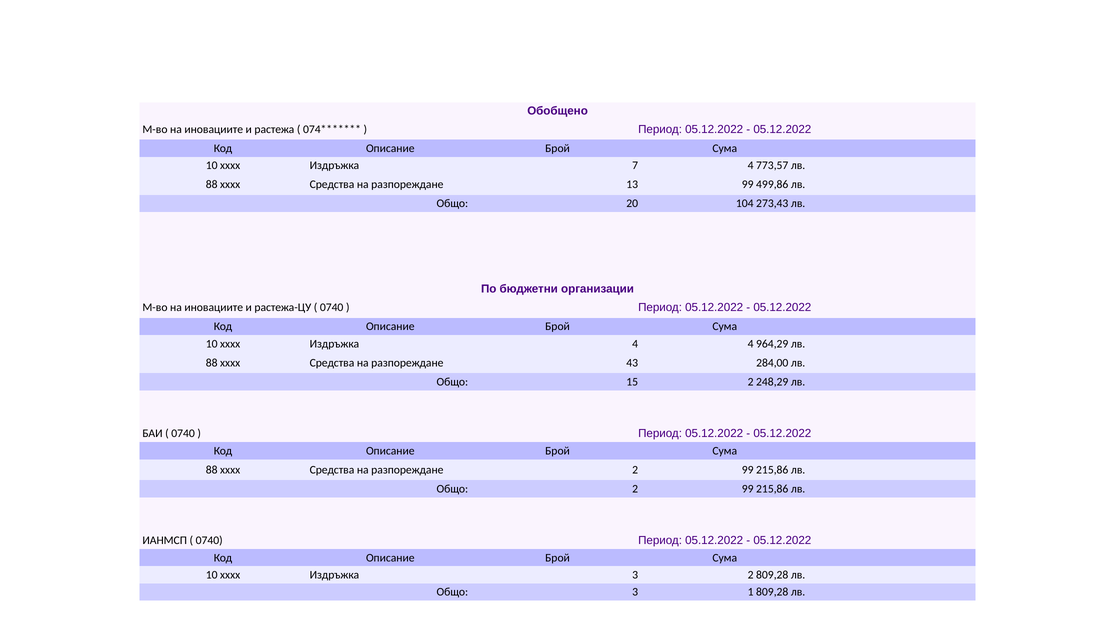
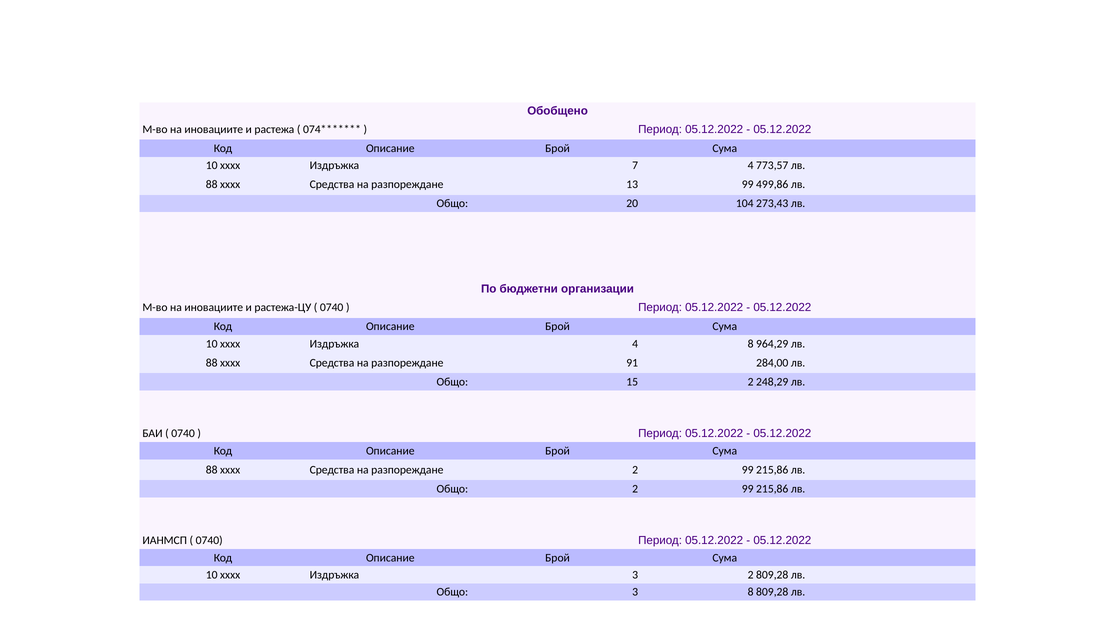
4 4: 4 -> 8
43: 43 -> 91
3 1: 1 -> 8
